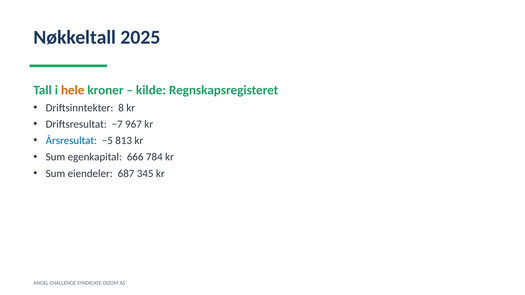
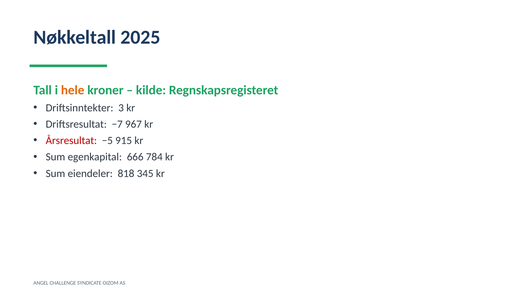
8: 8 -> 3
Årsresultat colour: blue -> red
813: 813 -> 915
687: 687 -> 818
